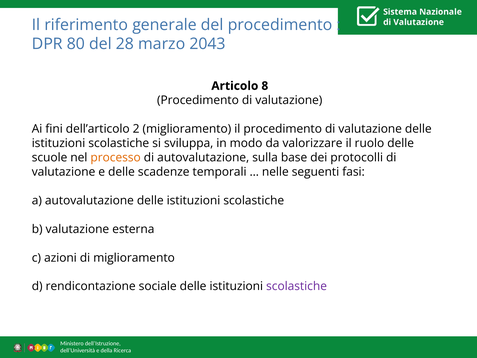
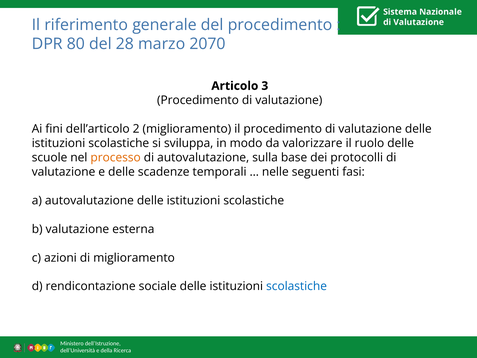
2043: 2043 -> 2070
8: 8 -> 3
scolastiche at (297, 286) colour: purple -> blue
